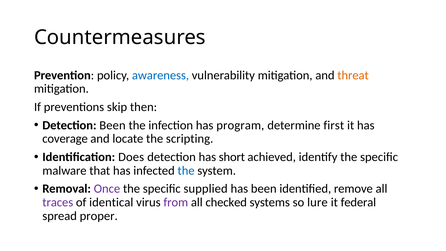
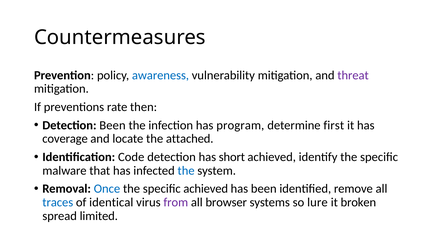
threat colour: orange -> purple
skip: skip -> rate
scripting: scripting -> attached
Does: Does -> Code
Once colour: purple -> blue
specific supplied: supplied -> achieved
traces colour: purple -> blue
checked: checked -> browser
federal: federal -> broken
proper: proper -> limited
